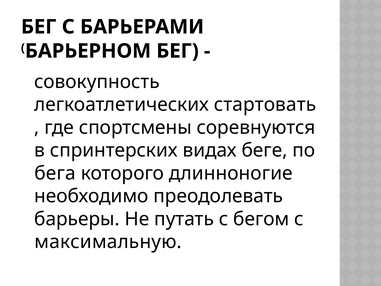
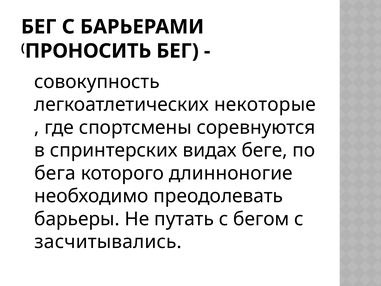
БАРЬЕРНОМ: БАРЬЕРНОМ -> ПРОНОСИТЬ
стартовать: стартовать -> некоторые
максимальную: максимальную -> засчитывались
